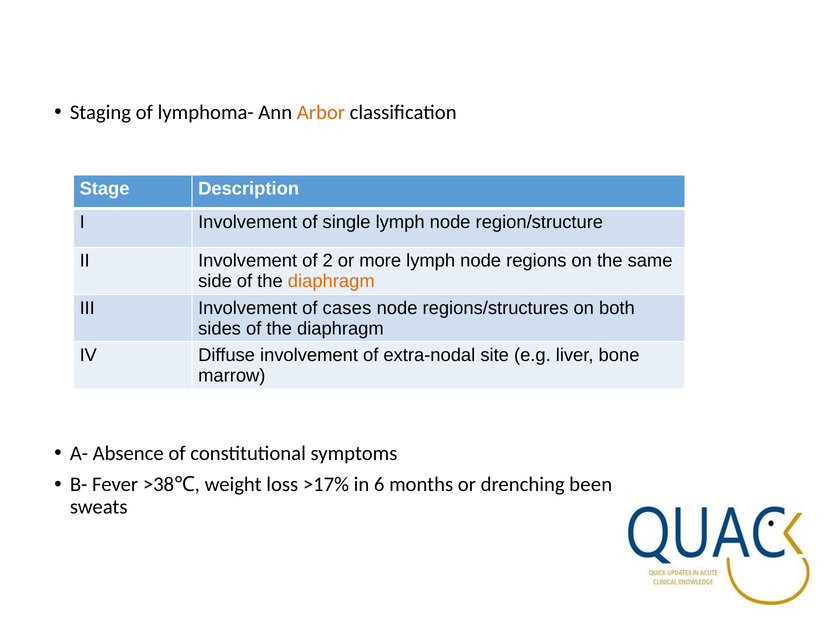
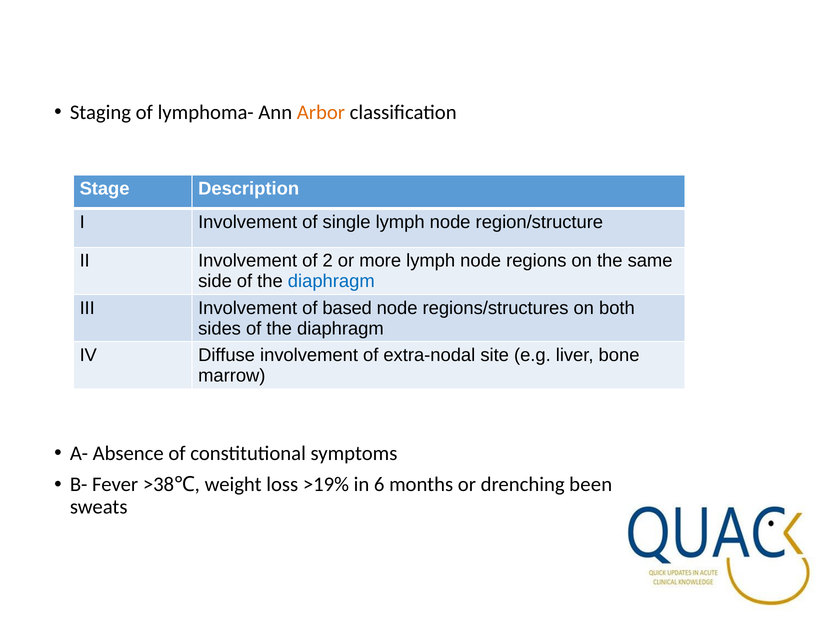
diaphragm at (331, 281) colour: orange -> blue
cases: cases -> based
>17%: >17% -> >19%
